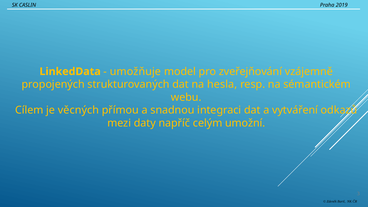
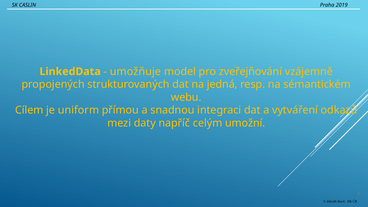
hesla: hesla -> jedná
věcných: věcných -> uniform
